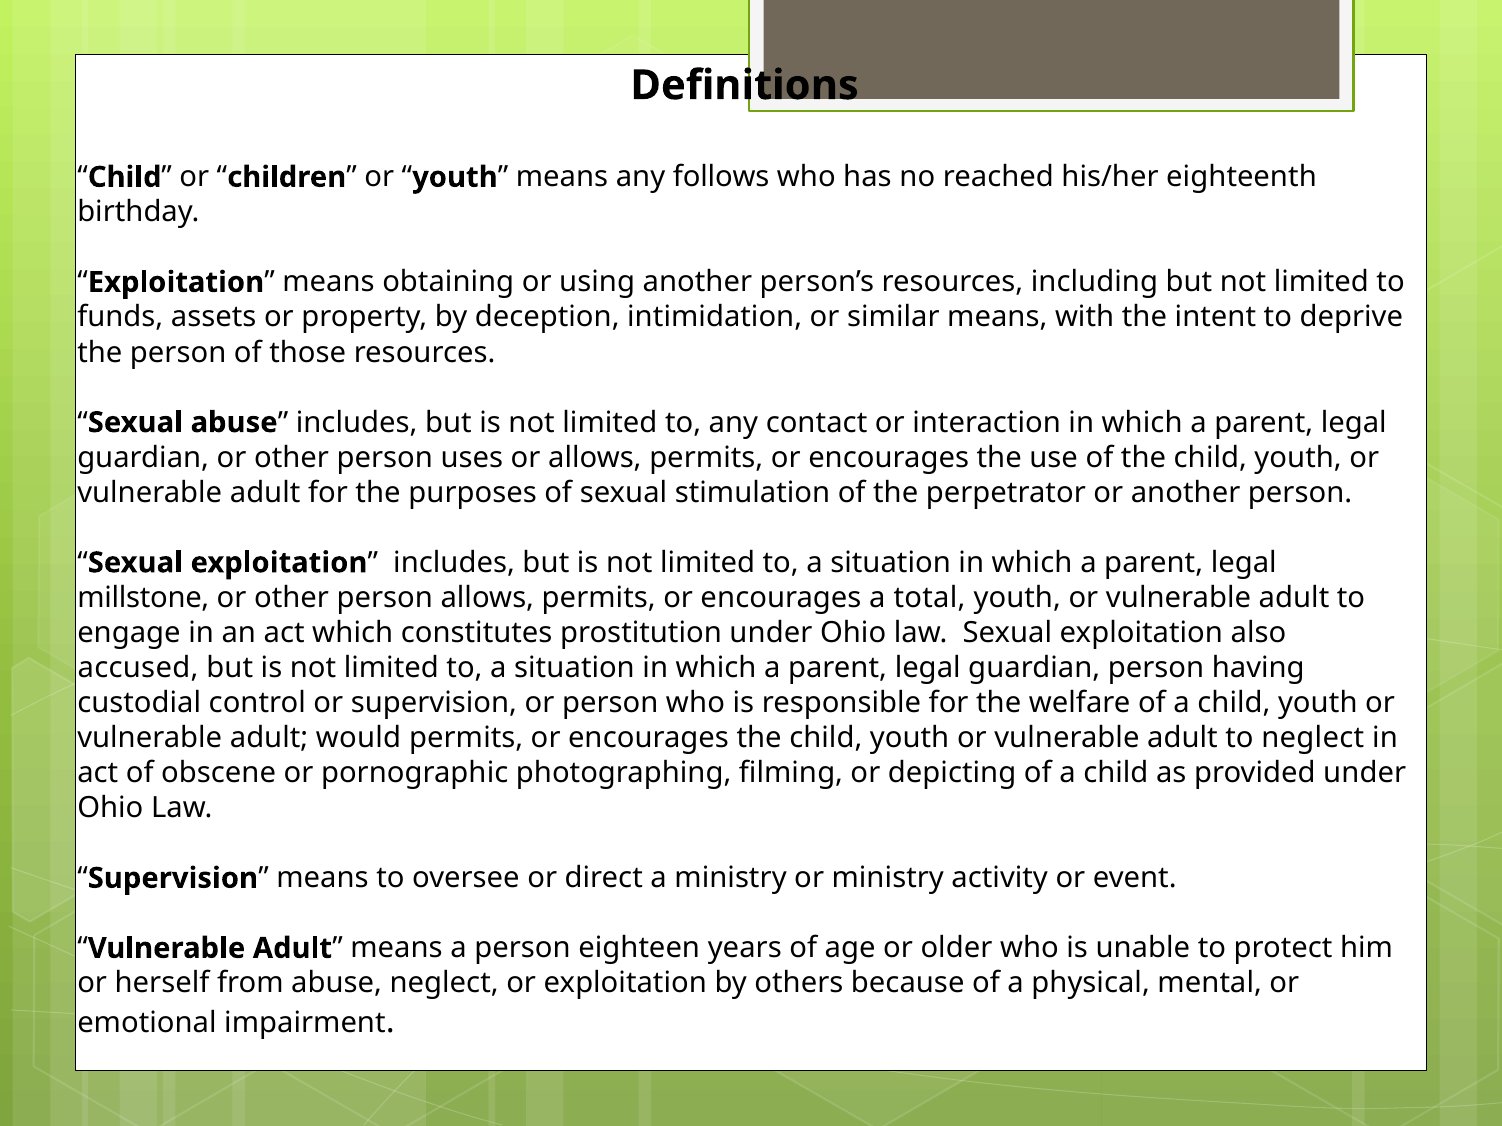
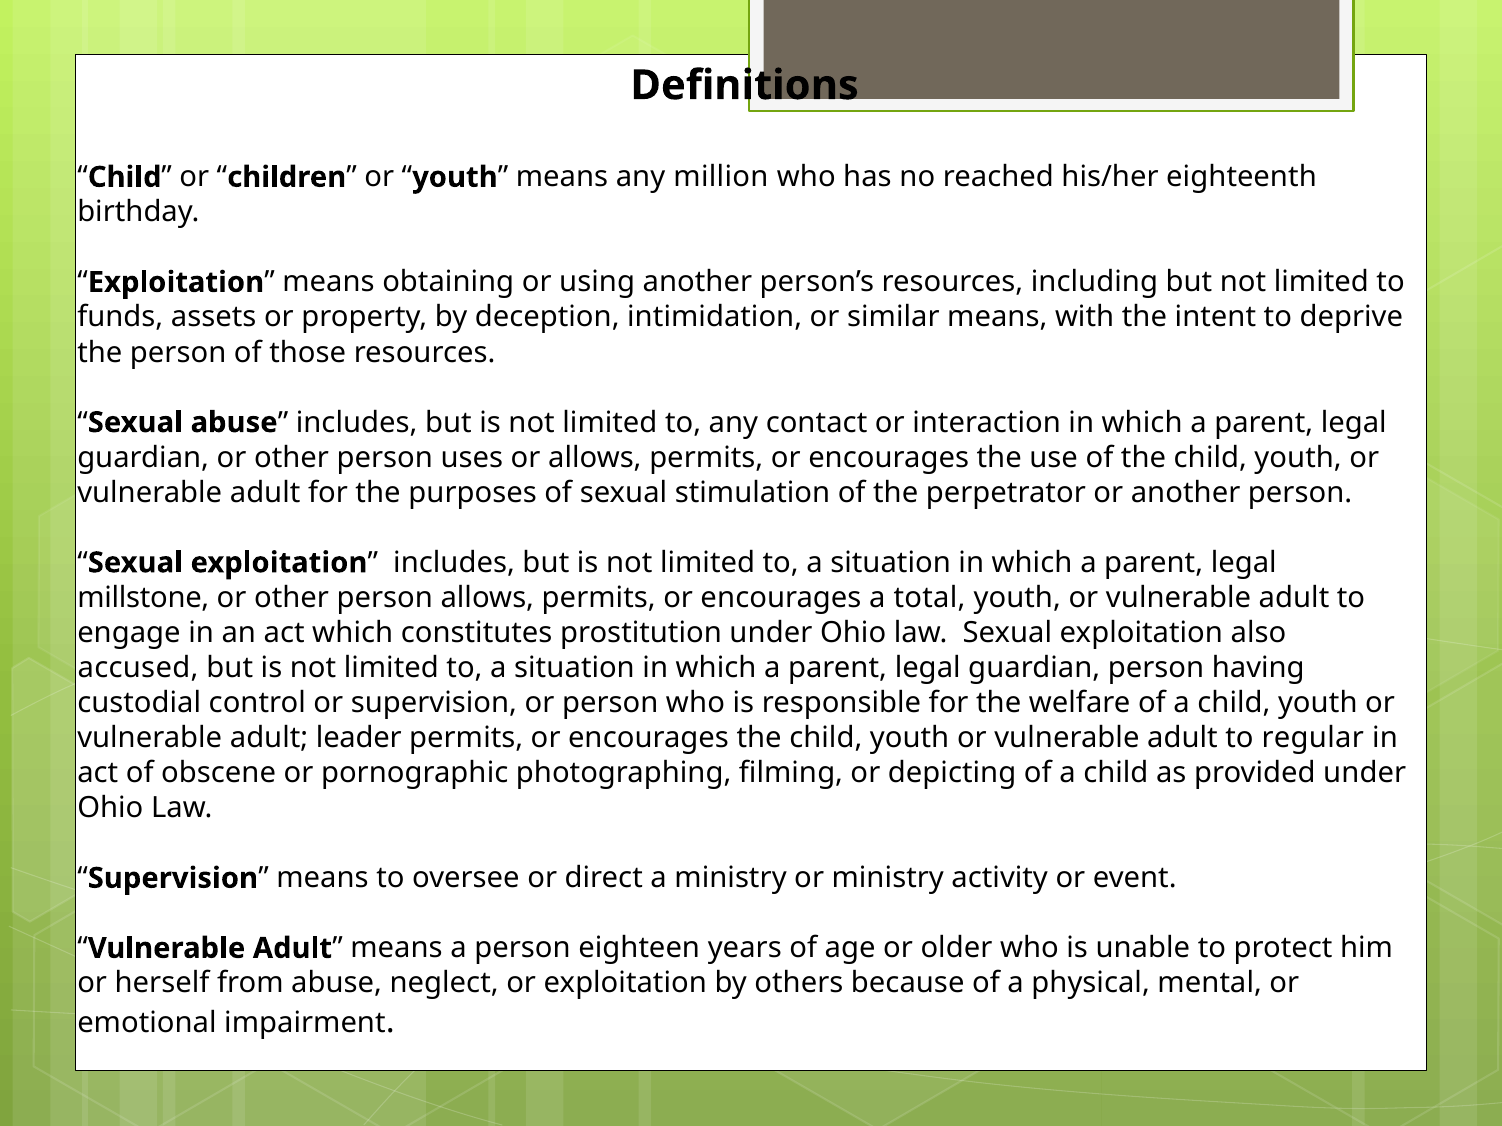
follows: follows -> million
would: would -> leader
to neglect: neglect -> regular
